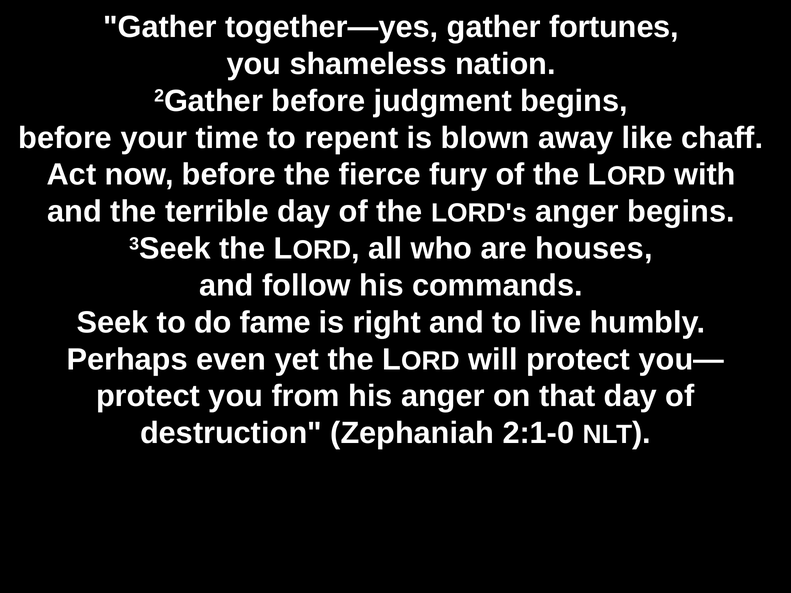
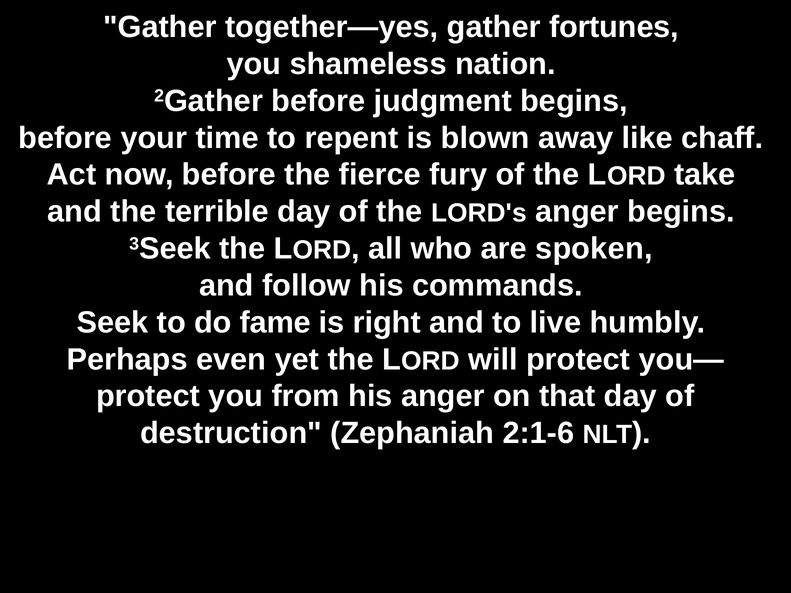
with: with -> take
houses: houses -> spoken
2:1-0: 2:1-0 -> 2:1-6
